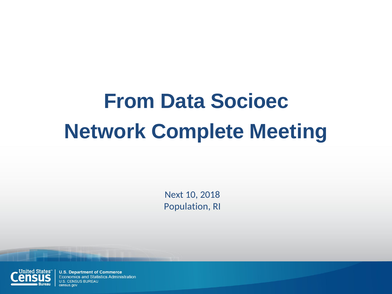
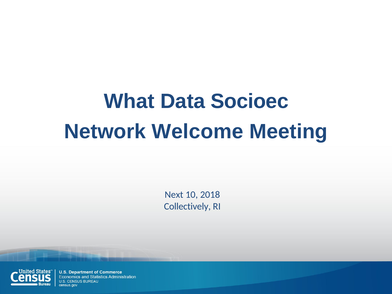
From: From -> What
Complete: Complete -> Welcome
Population: Population -> Collectively
